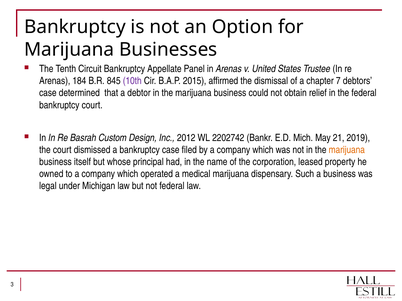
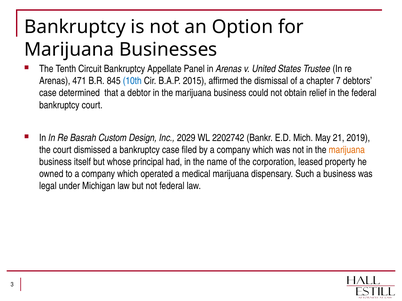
184: 184 -> 471
10th colour: purple -> blue
2012: 2012 -> 2029
